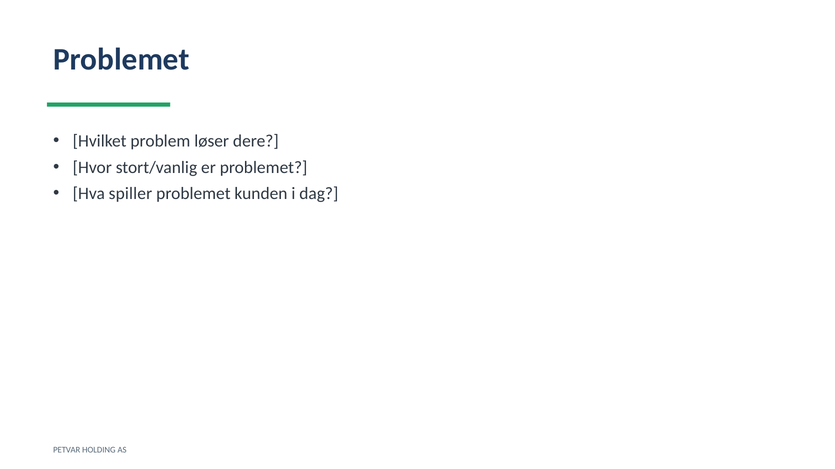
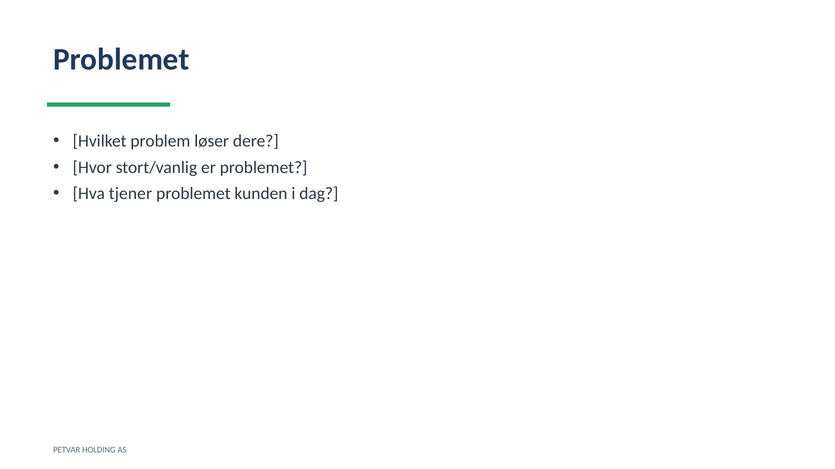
spiller: spiller -> tjener
